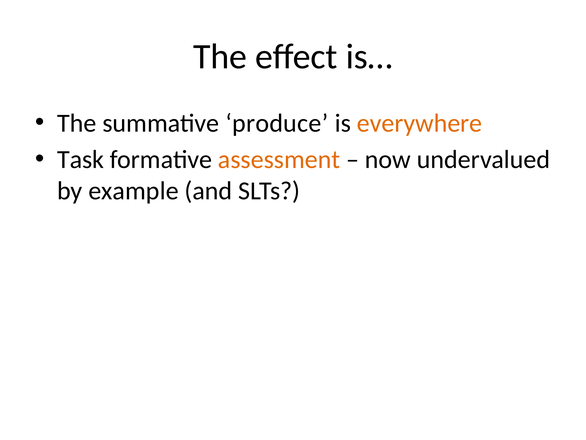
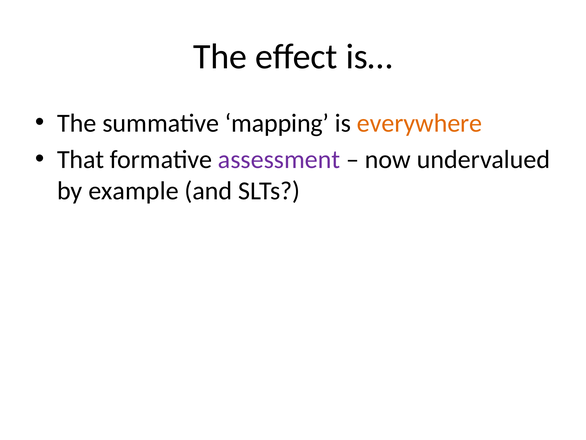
produce: produce -> mapping
Task: Task -> That
assessment colour: orange -> purple
